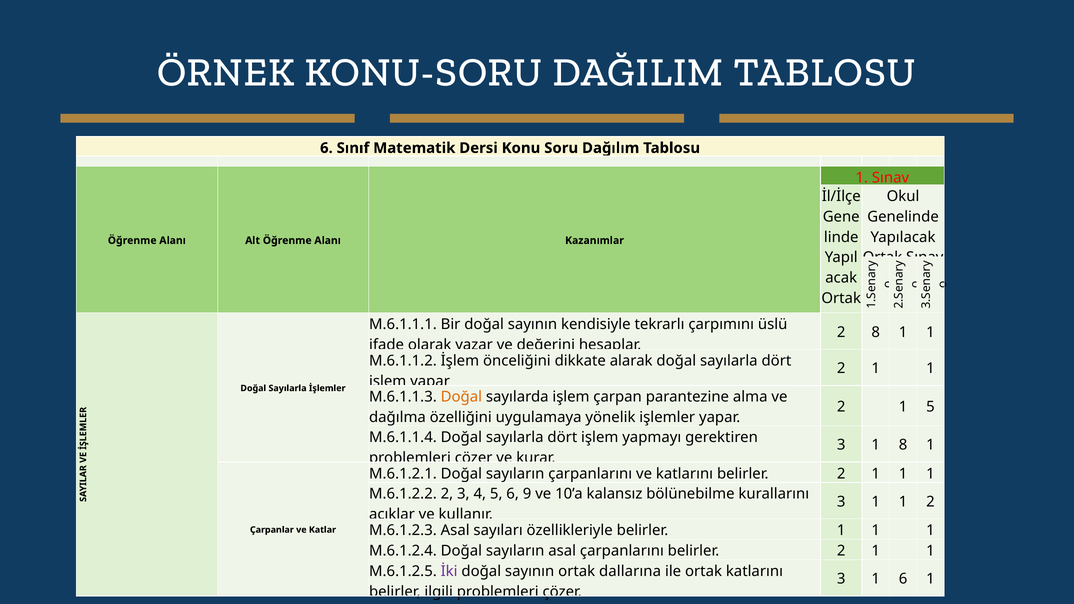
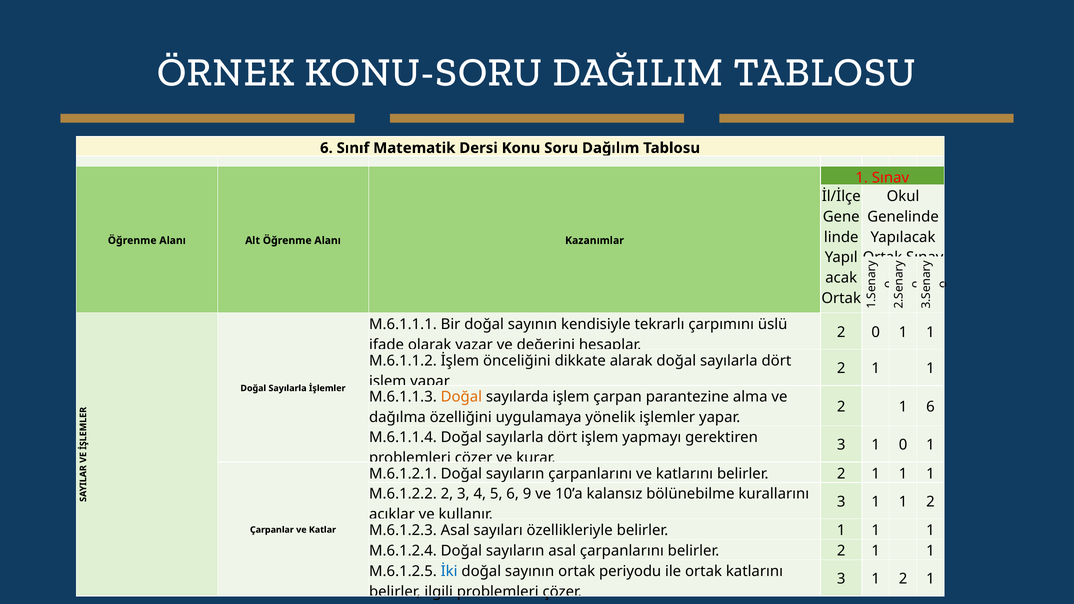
2 8: 8 -> 0
1 5: 5 -> 6
1 8: 8 -> 0
İki colour: purple -> blue
dallarına: dallarına -> periyodu
3 1 6: 6 -> 2
